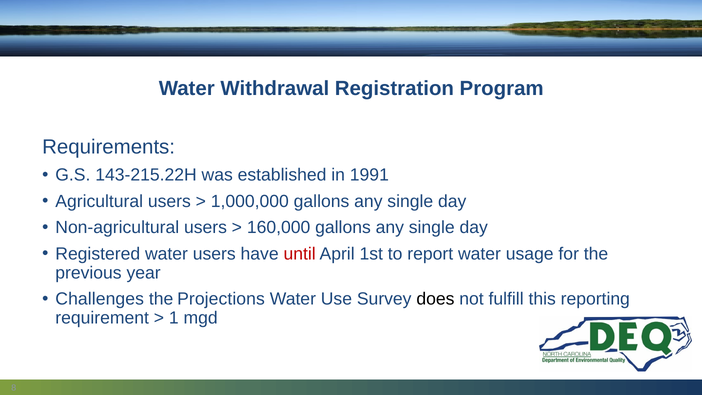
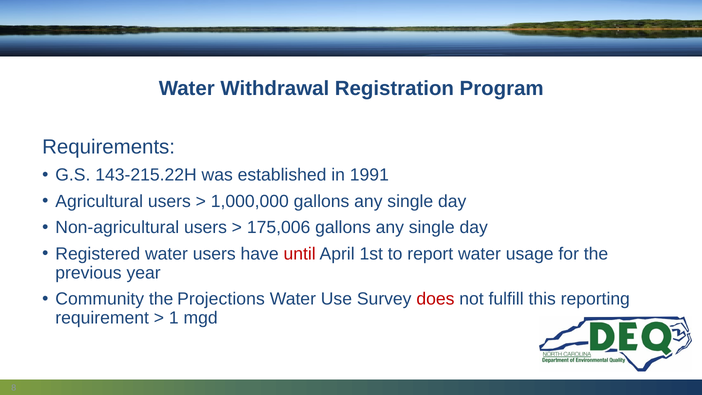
160,000: 160,000 -> 175,006
Challenges: Challenges -> Community
does colour: black -> red
